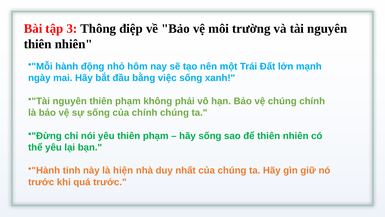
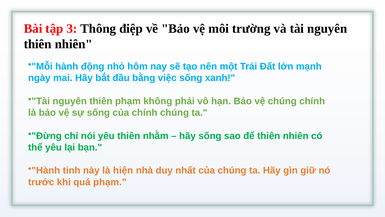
yêu thiên phạm: phạm -> nhằm
quá trước: trước -> phạm
